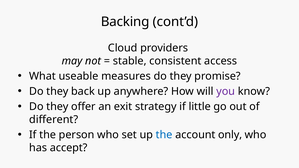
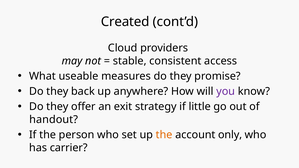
Backing: Backing -> Created
different: different -> handout
the at (164, 135) colour: blue -> orange
accept: accept -> carrier
